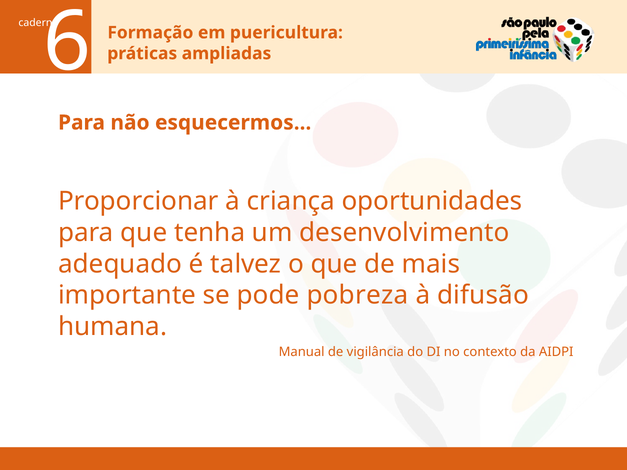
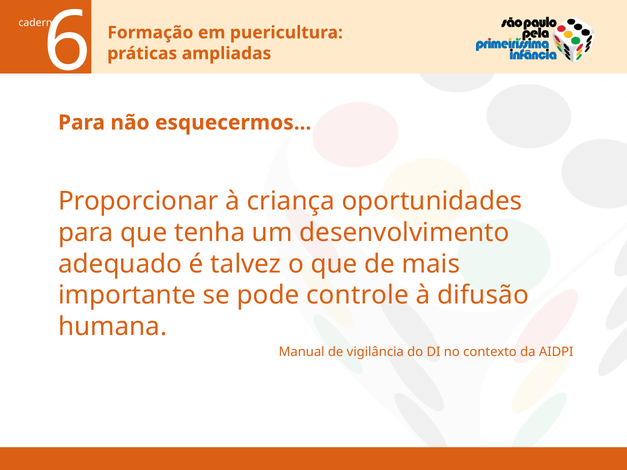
pobreza: pobreza -> controle
